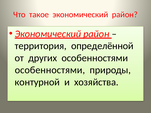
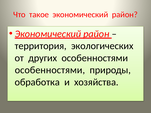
определённой: определённой -> экологических
контурной: контурной -> обработка
